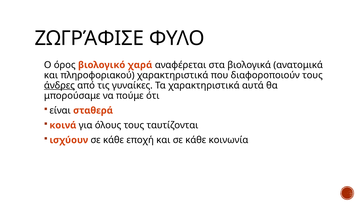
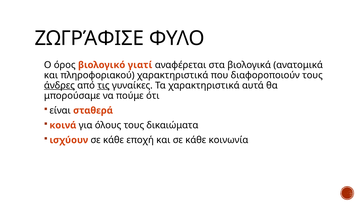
χαρά: χαρά -> γιατί
τις underline: none -> present
ταυτίζονται: ταυτίζονται -> δικαιώματα
